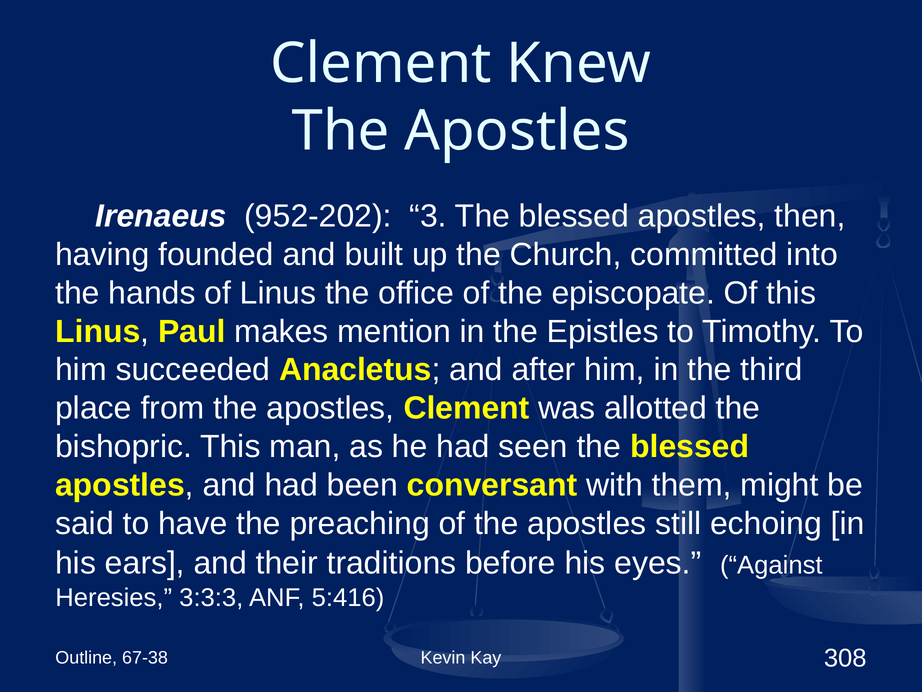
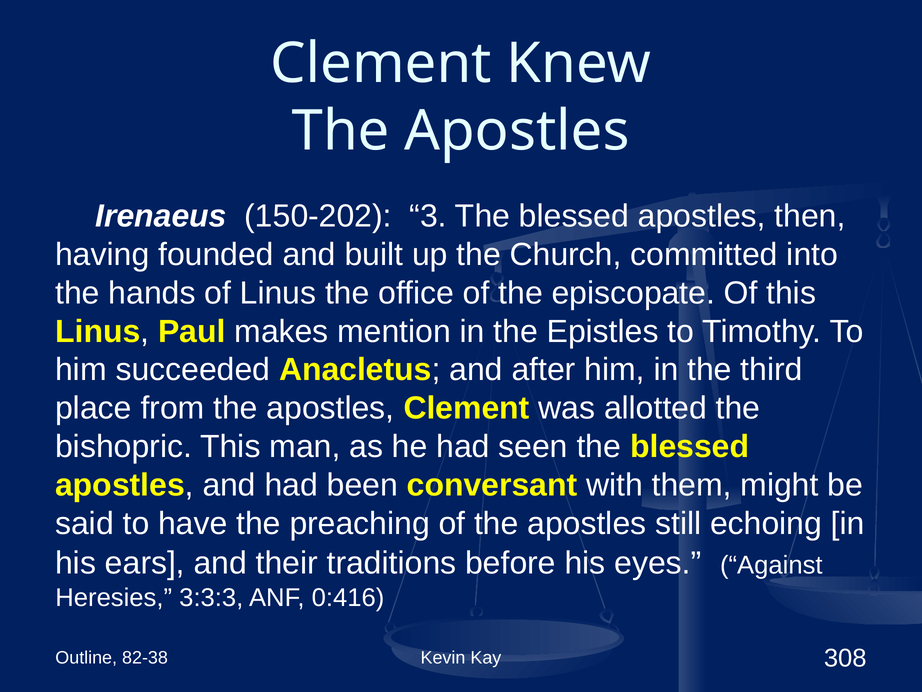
952-202: 952-202 -> 150-202
5:416: 5:416 -> 0:416
67-38: 67-38 -> 82-38
